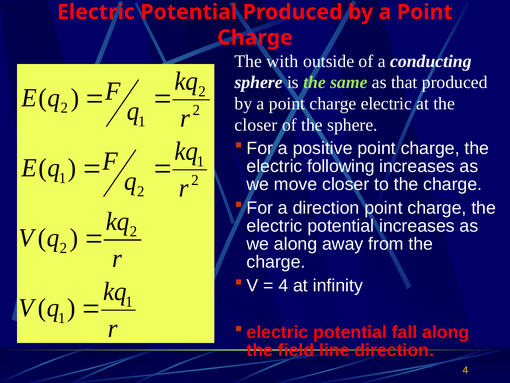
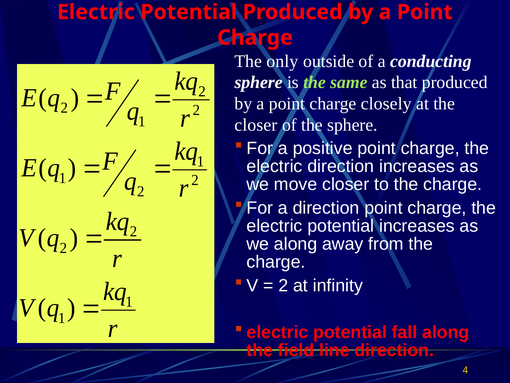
with: with -> only
charge electric: electric -> closely
electric following: following -> direction
4 at (283, 285): 4 -> 2
